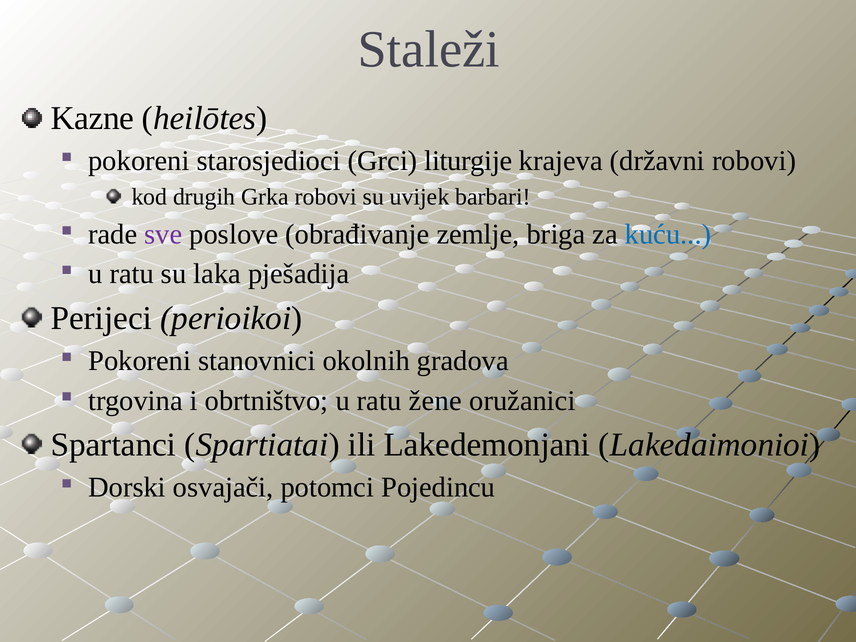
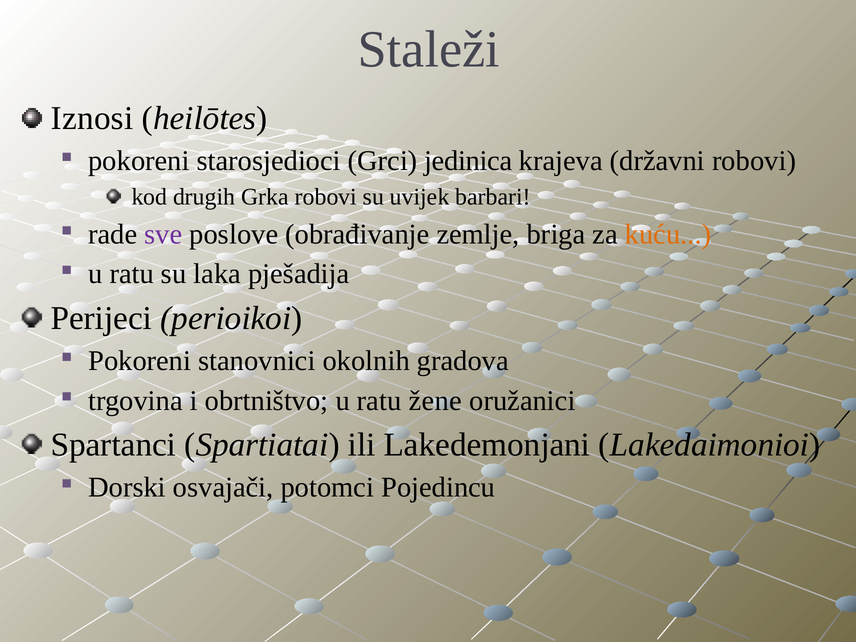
Kazne: Kazne -> Iznosi
liturgije: liturgije -> jedinica
kuću colour: blue -> orange
